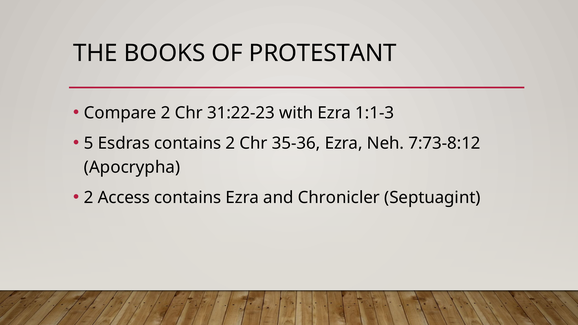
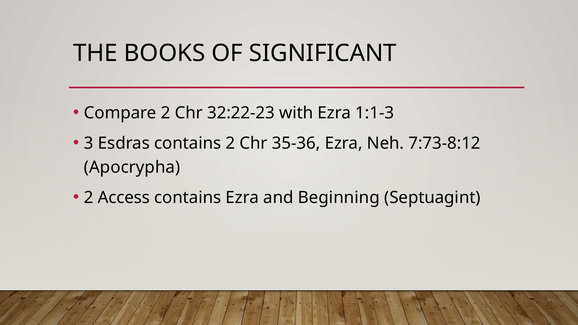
PROTESTANT: PROTESTANT -> SIGNIFICANT
31:22-23: 31:22-23 -> 32:22-23
5: 5 -> 3
Chronicler: Chronicler -> Beginning
